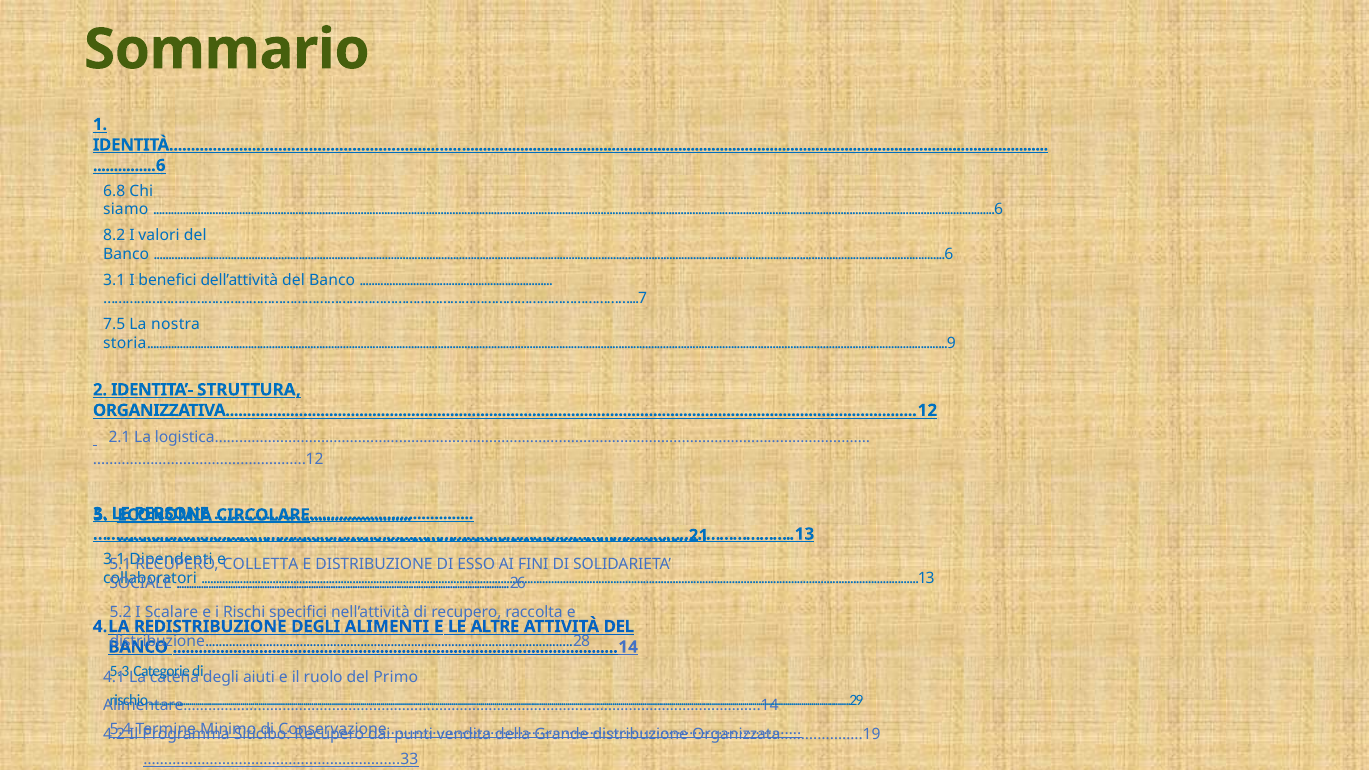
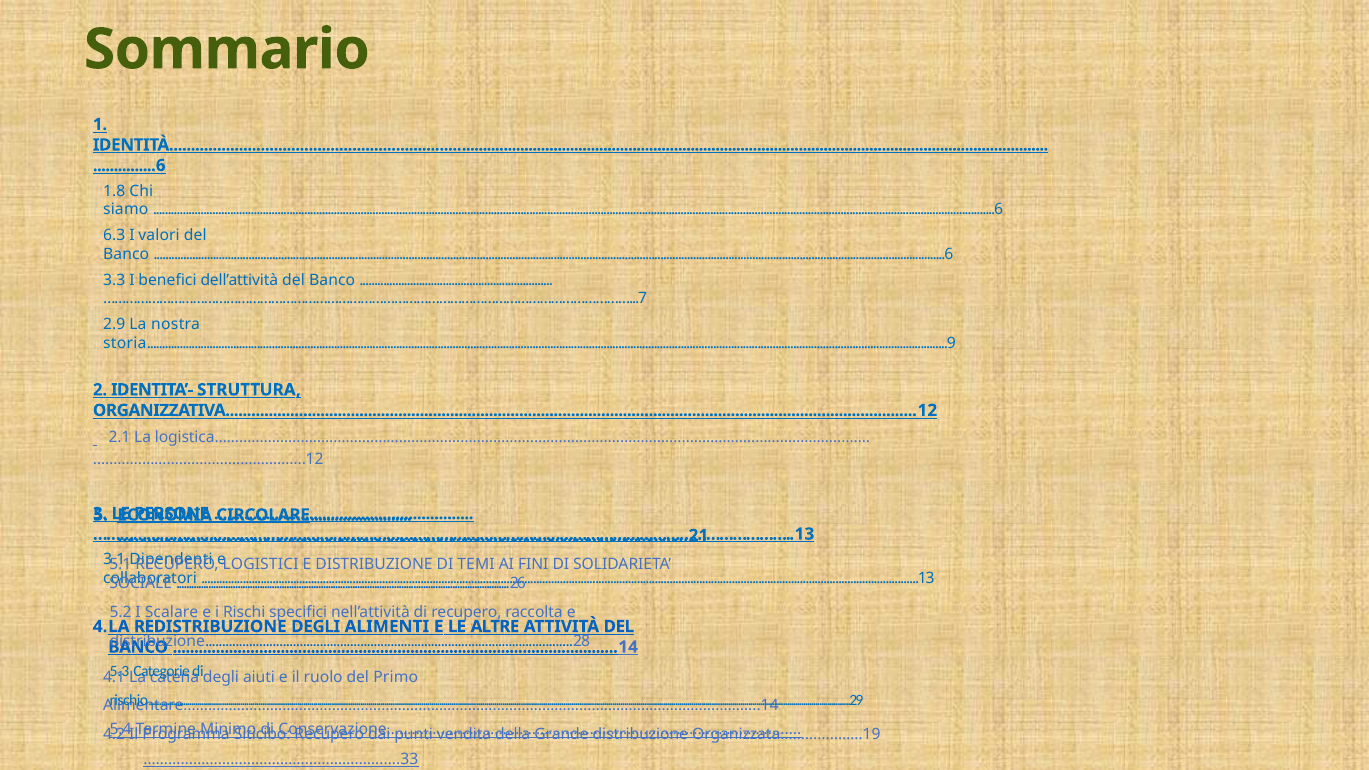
6.8: 6.8 -> 1.8
8.2: 8.2 -> 6.3
3.1 at (114, 280): 3.1 -> 3.3
7.5: 7.5 -> 2.9
COLLETTA: COLLETTA -> LOGISTICI
ESSO: ESSO -> TEMI
